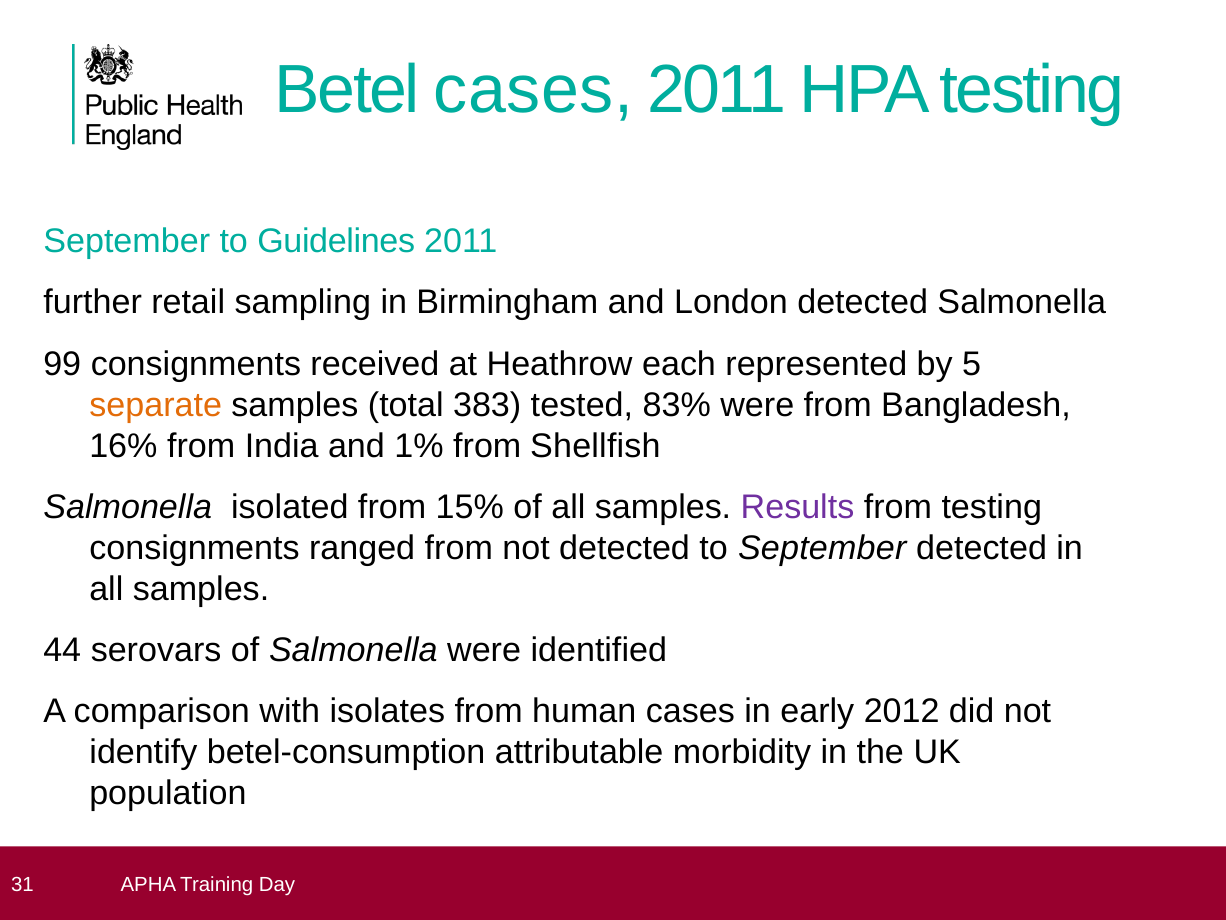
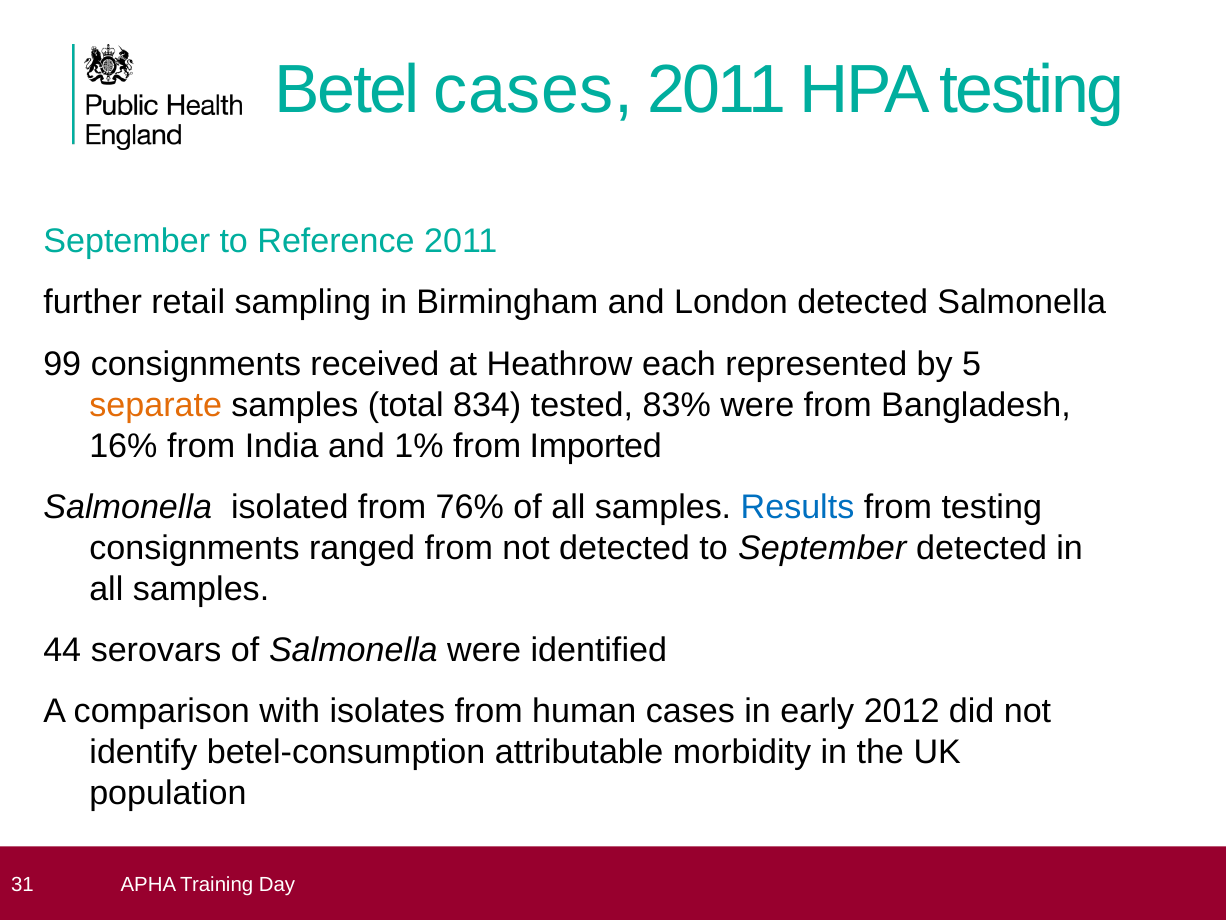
Guidelines: Guidelines -> Reference
383: 383 -> 834
Shellfish: Shellfish -> Imported
15%: 15% -> 76%
Results colour: purple -> blue
